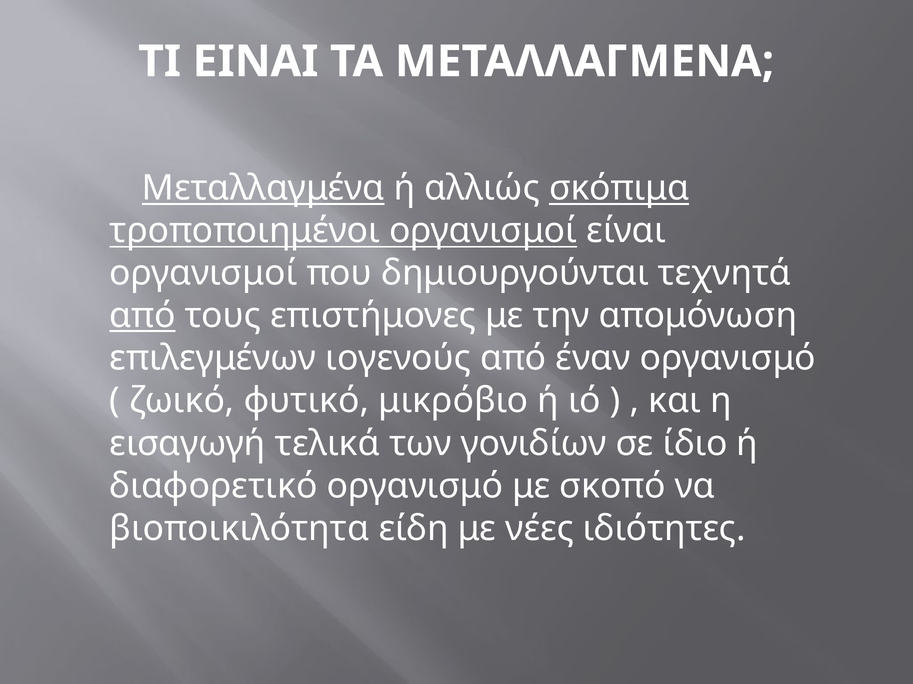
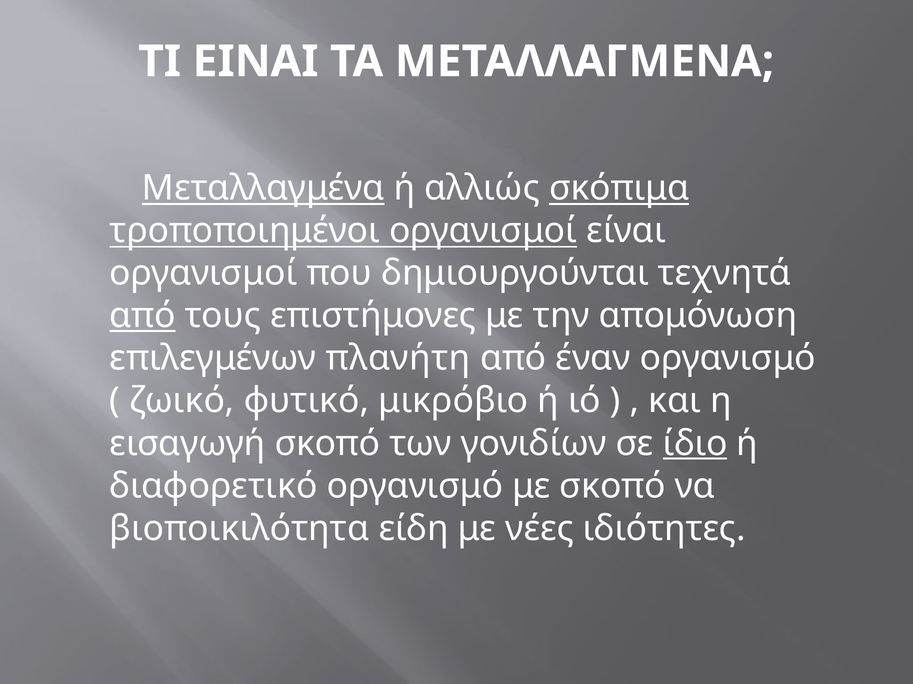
ιογενούς: ιογενούς -> πλανήτη
εισαγωγή τελικά: τελικά -> σκοπό
ίδιο underline: none -> present
